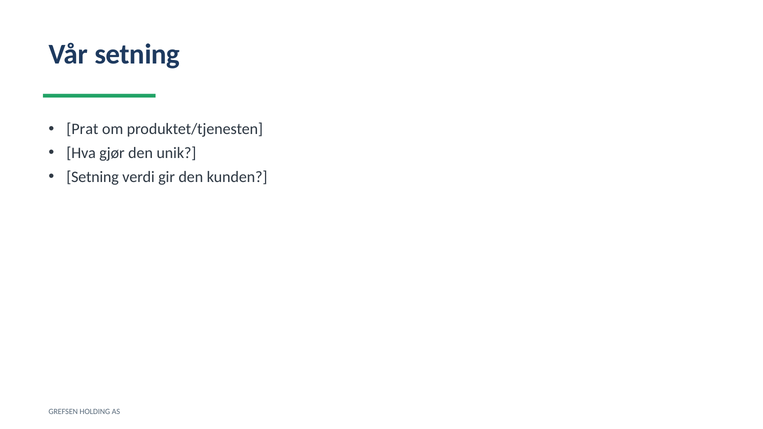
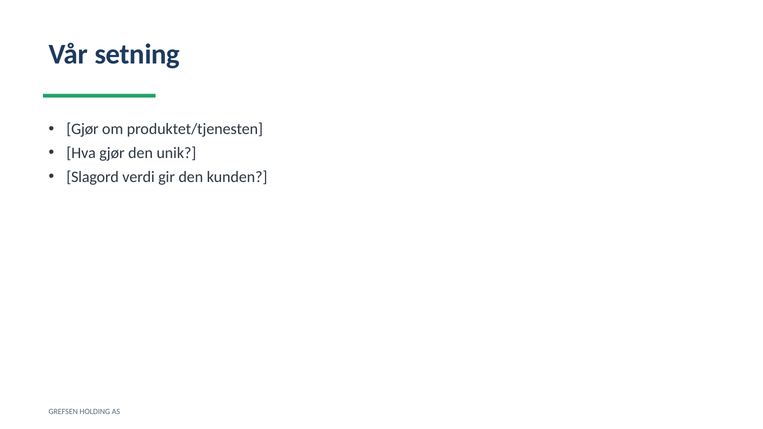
Prat at (82, 129): Prat -> Gjør
Setning at (93, 177): Setning -> Slagord
